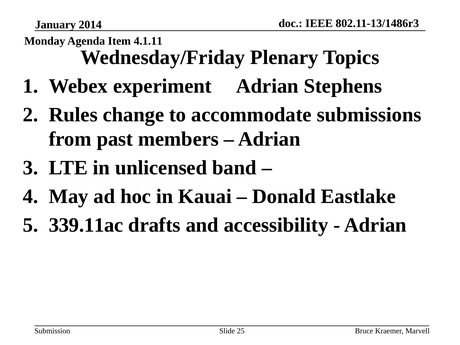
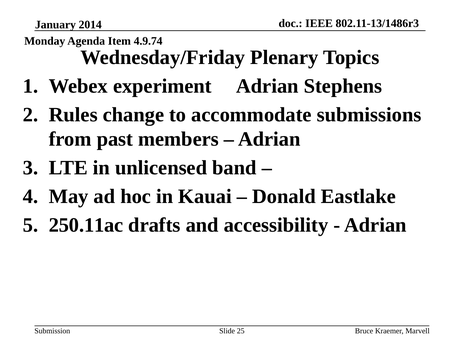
4.1.11: 4.1.11 -> 4.9.74
339.11ac: 339.11ac -> 250.11ac
